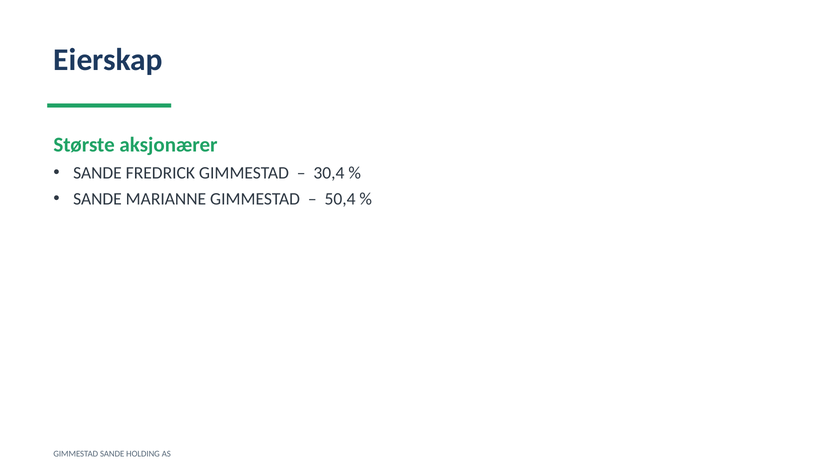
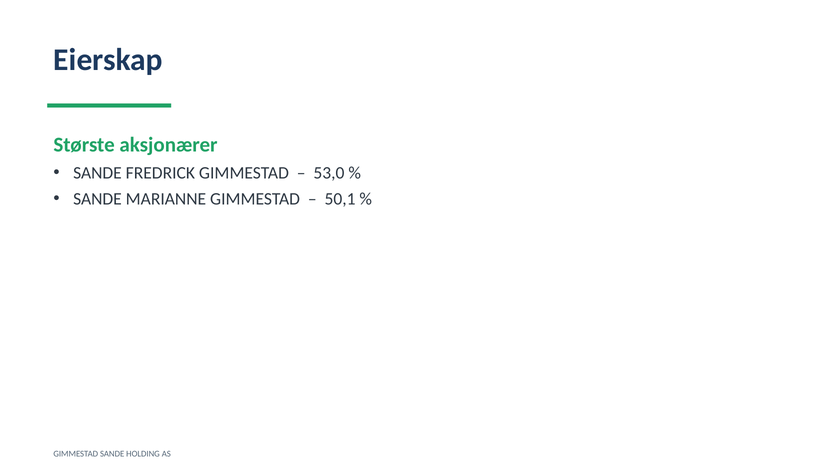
30,4: 30,4 -> 53,0
50,4: 50,4 -> 50,1
